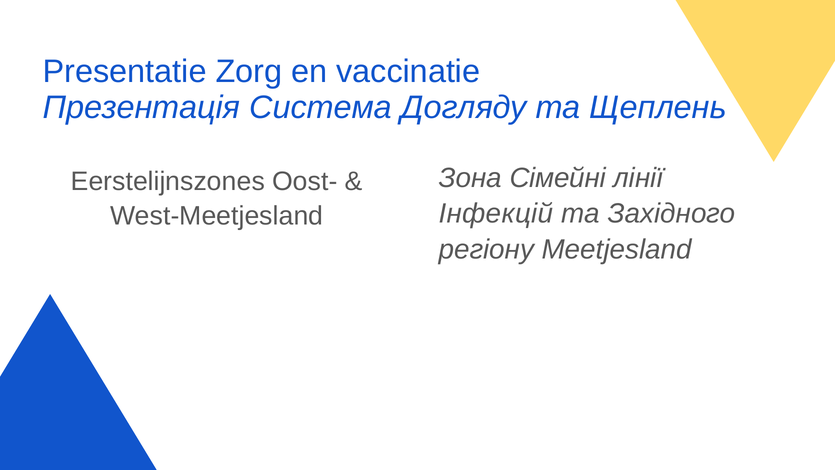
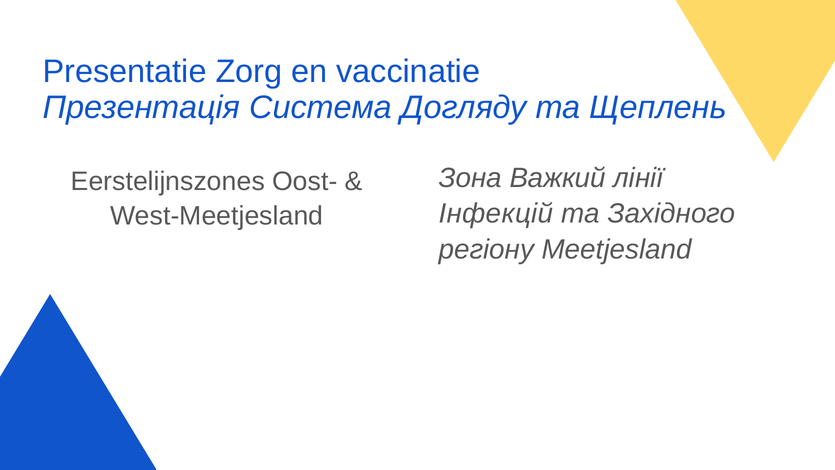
Сімейні: Сімейні -> Важкий
